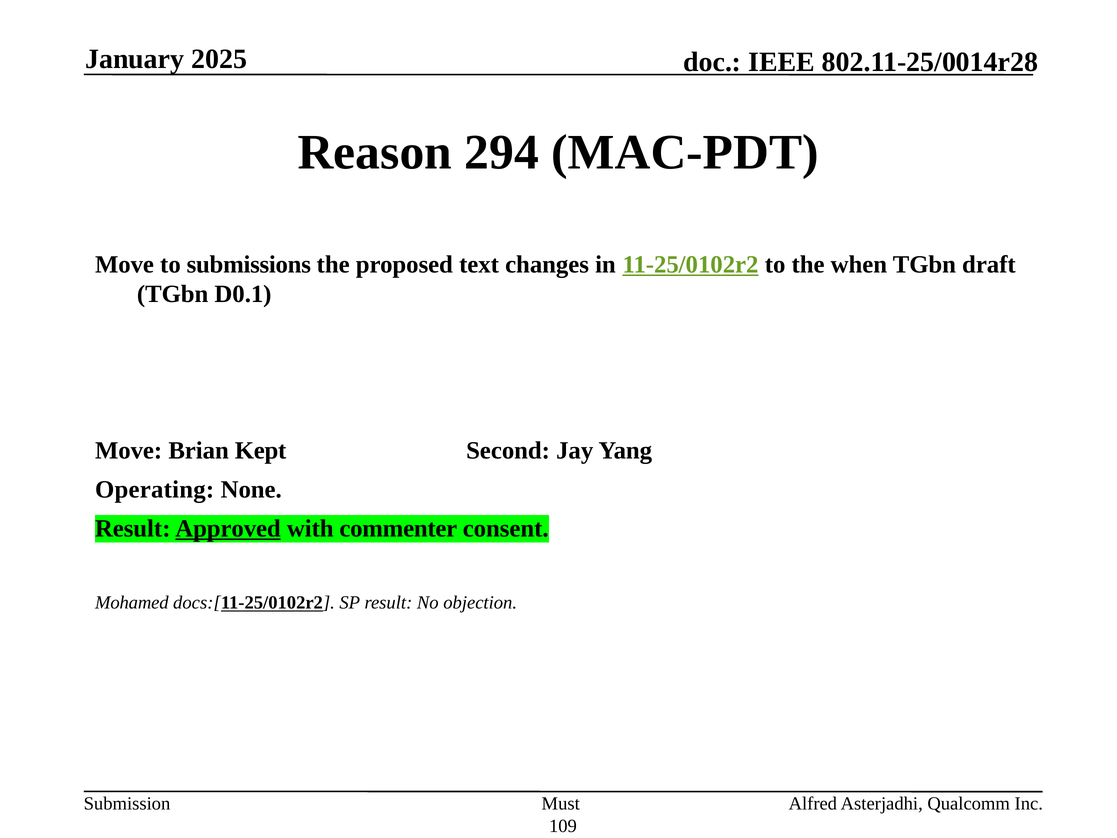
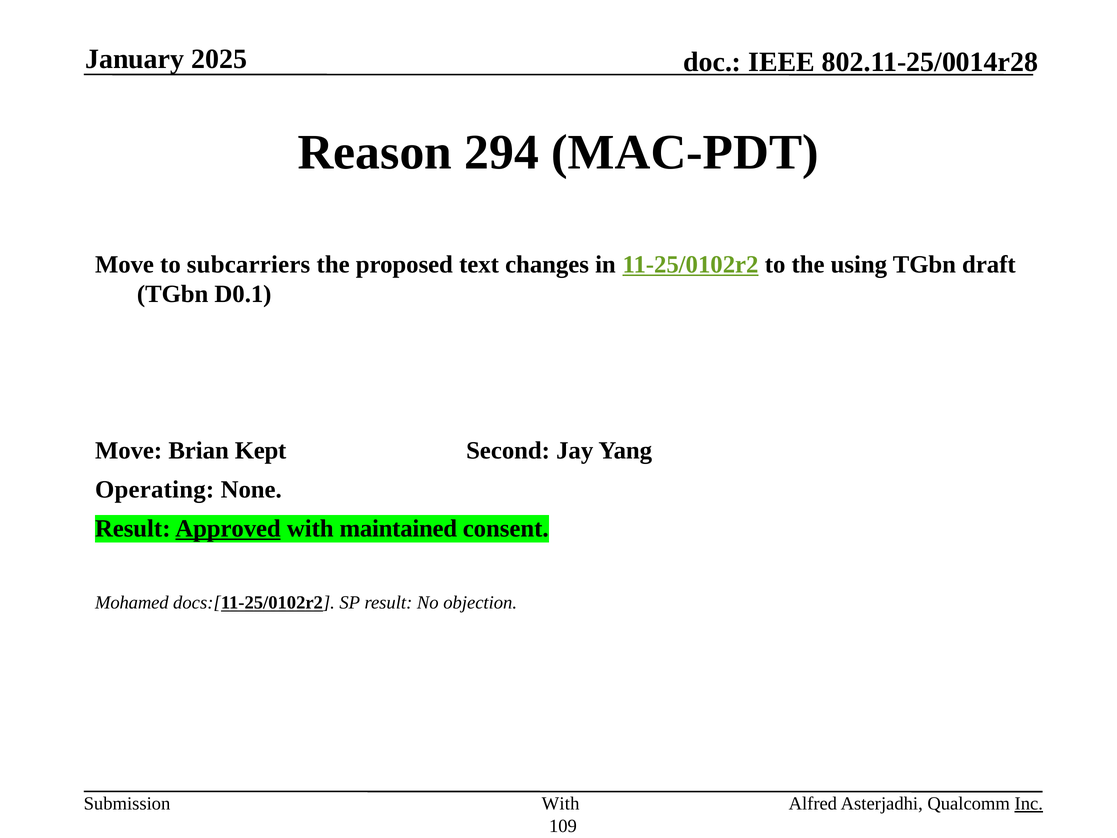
submissions: submissions -> subcarriers
when: when -> using
commenter: commenter -> maintained
Must at (561, 803): Must -> With
Inc underline: none -> present
